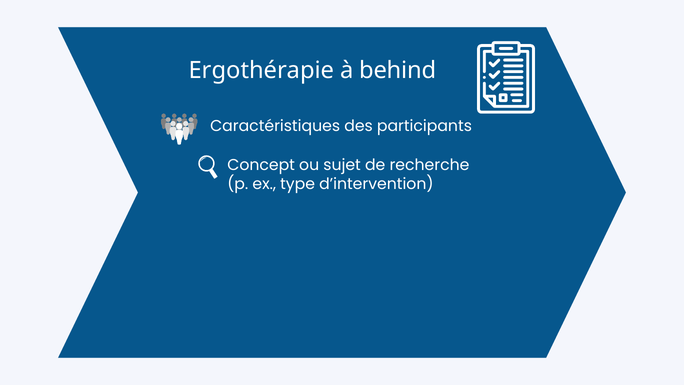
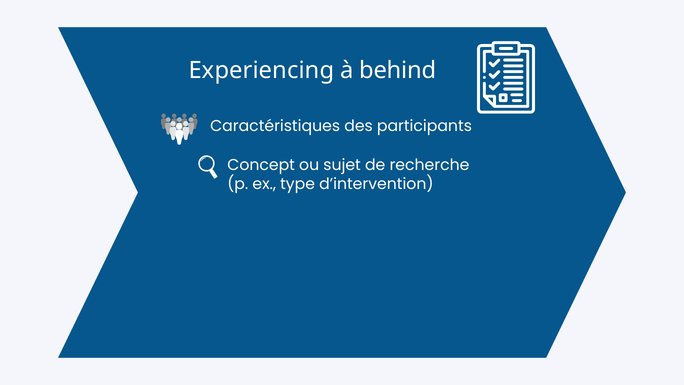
Ergothérapie: Ergothérapie -> Experiencing
